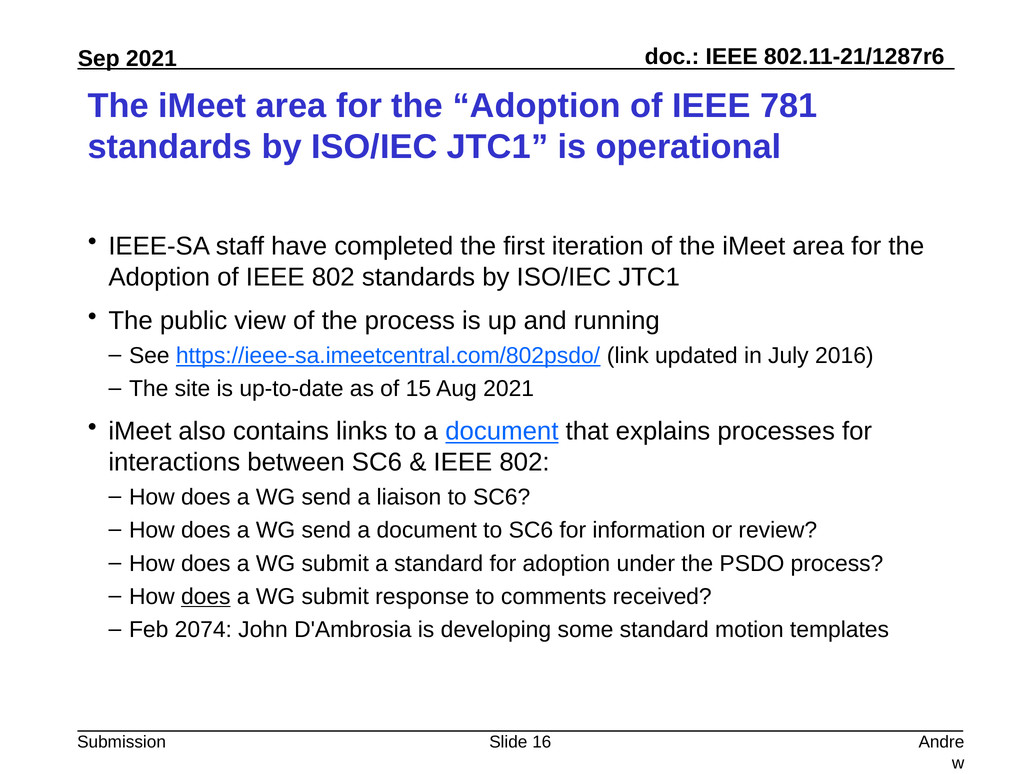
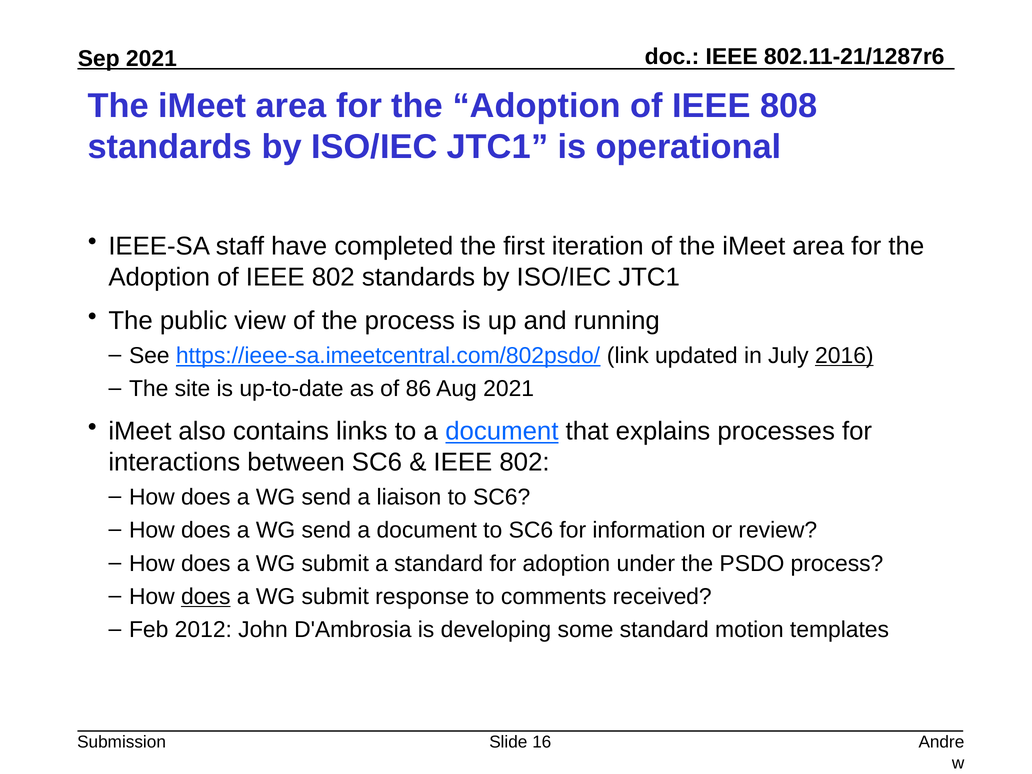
781: 781 -> 808
2016 underline: none -> present
15: 15 -> 86
2074: 2074 -> 2012
